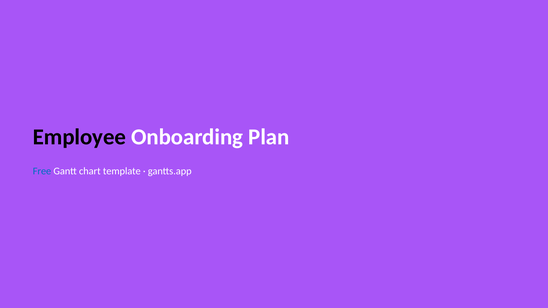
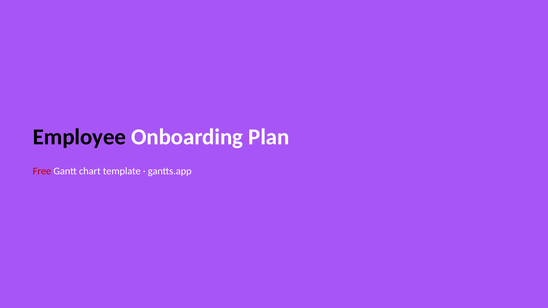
Free colour: blue -> red
